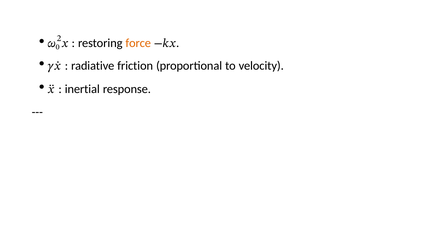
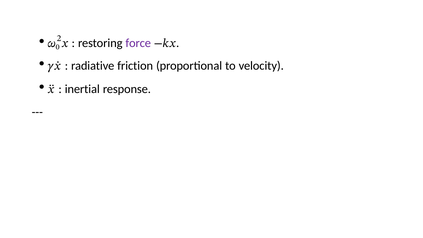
force colour: orange -> purple
